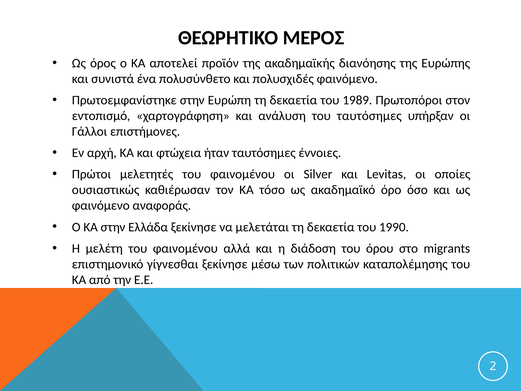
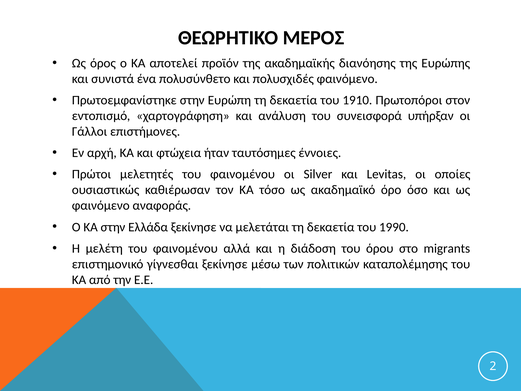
1989: 1989 -> 1910
του ταυτόσημες: ταυτόσημες -> συνεισφορά
